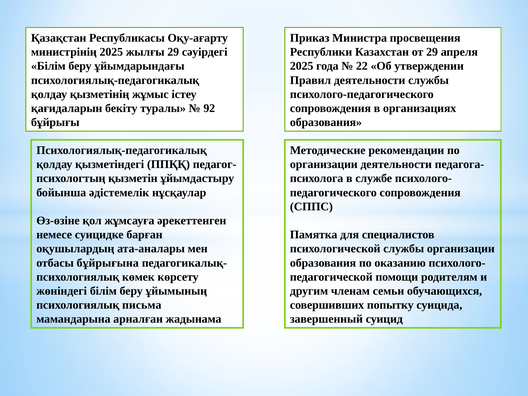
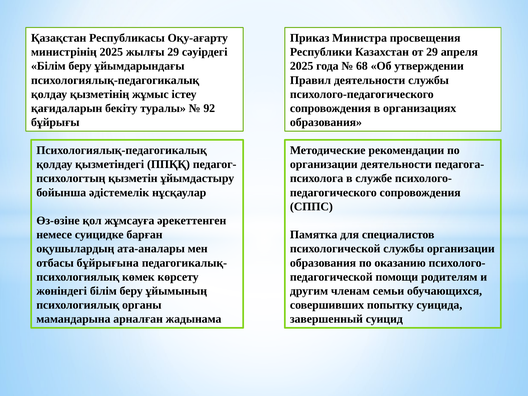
22: 22 -> 68
письма: письма -> органы
